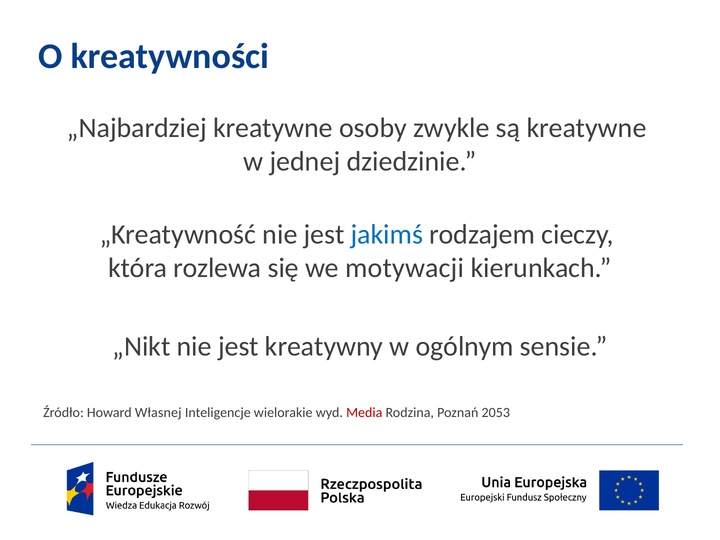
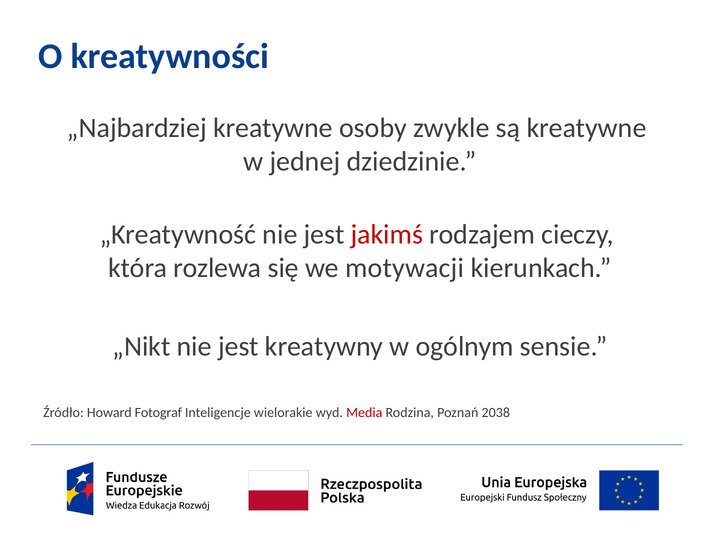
jakimś colour: blue -> red
Własnej: Własnej -> Fotograf
2053: 2053 -> 2038
